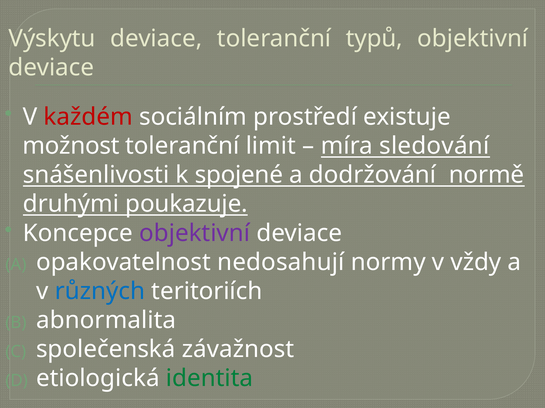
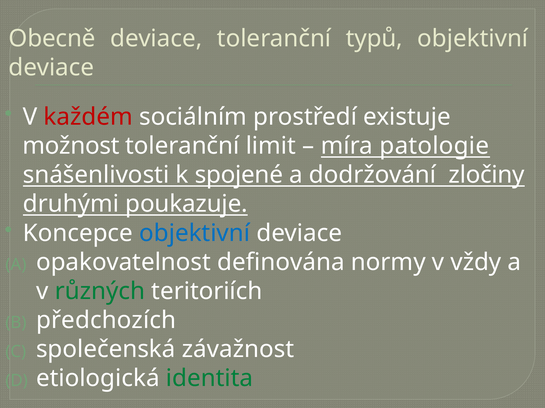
Výskytu: Výskytu -> Obecně
sledování: sledování -> patologie
normě: normě -> zločiny
objektivní at (195, 233) colour: purple -> blue
nedosahují: nedosahují -> definována
různých colour: blue -> green
abnormalita: abnormalita -> předchozích
